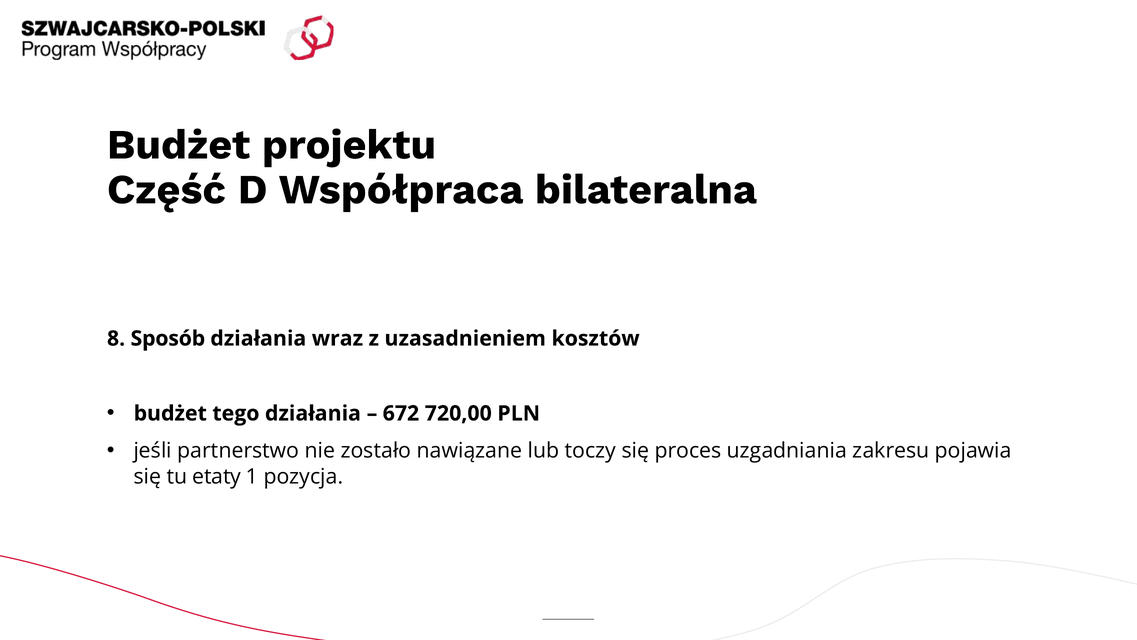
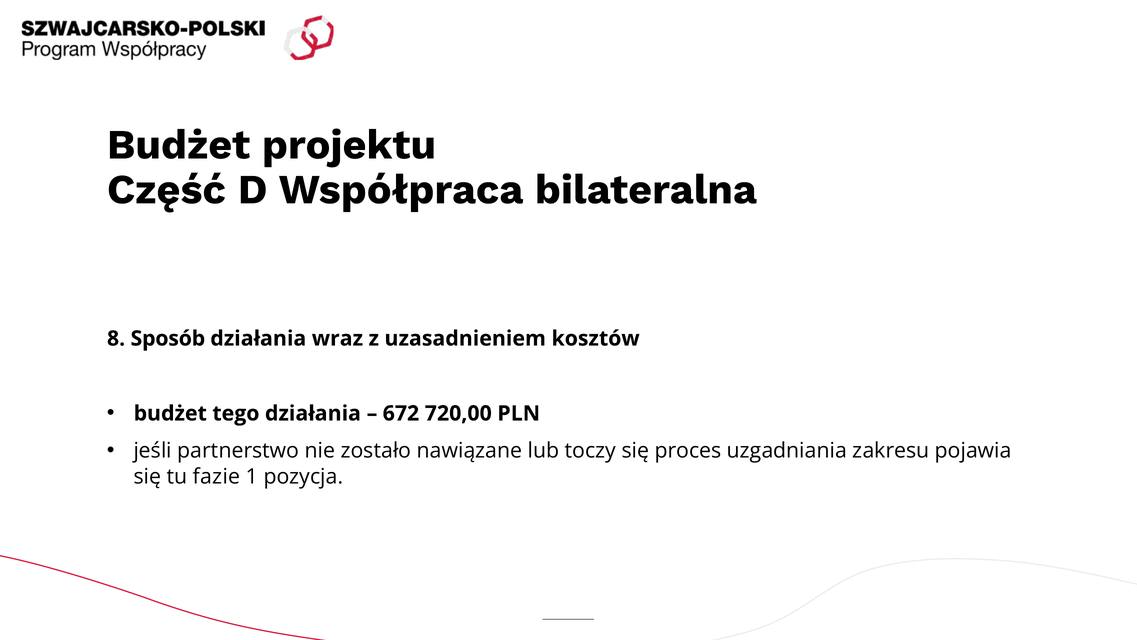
etaty: etaty -> fazie
